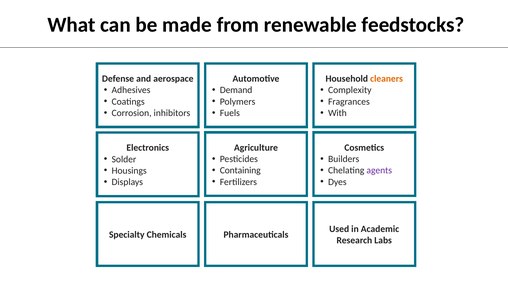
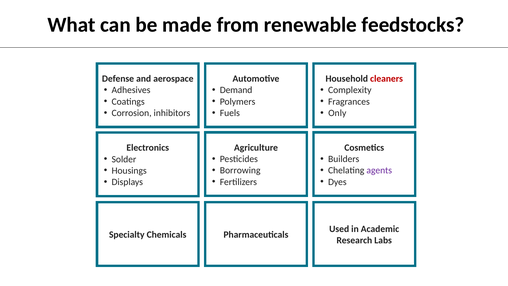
cleaners colour: orange -> red
With: With -> Only
Containing: Containing -> Borrowing
